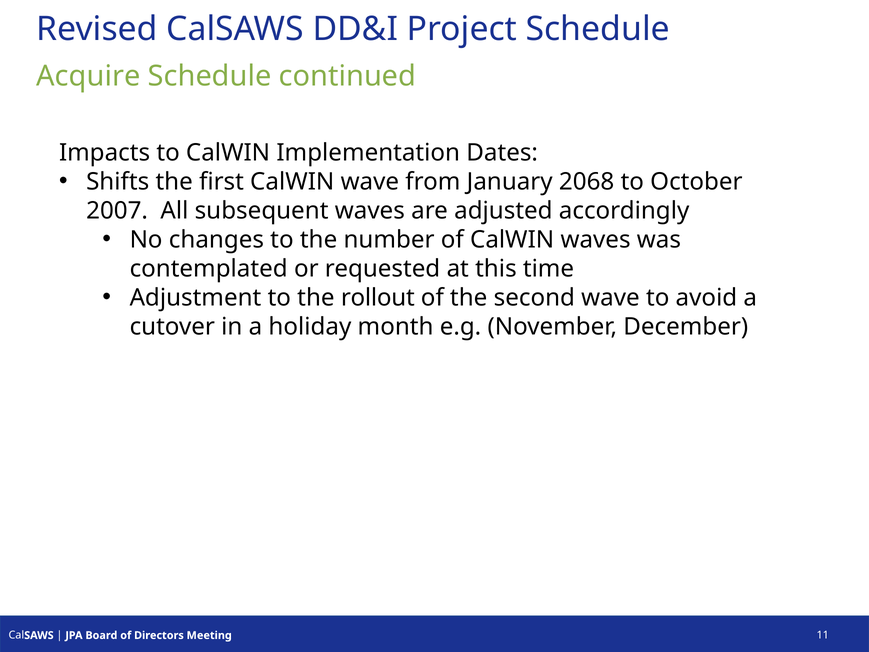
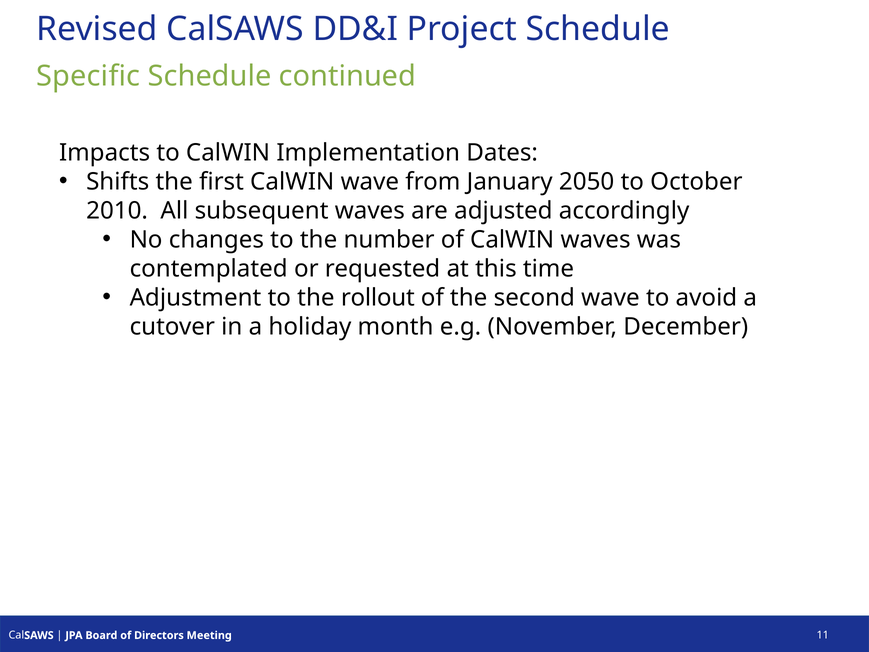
Acquire: Acquire -> Specific
2068: 2068 -> 2050
2007: 2007 -> 2010
